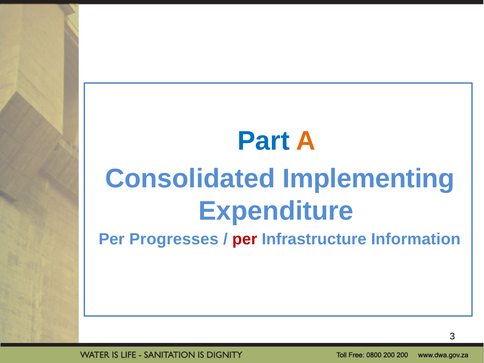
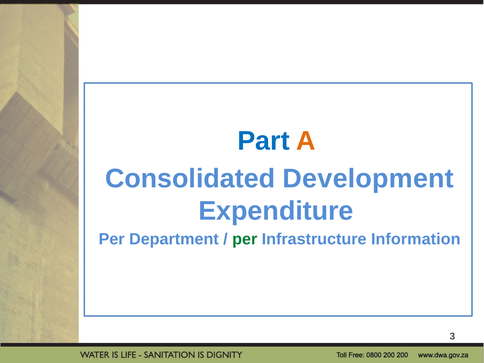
Implementing: Implementing -> Development
Progresses: Progresses -> Department
per at (245, 239) colour: red -> green
